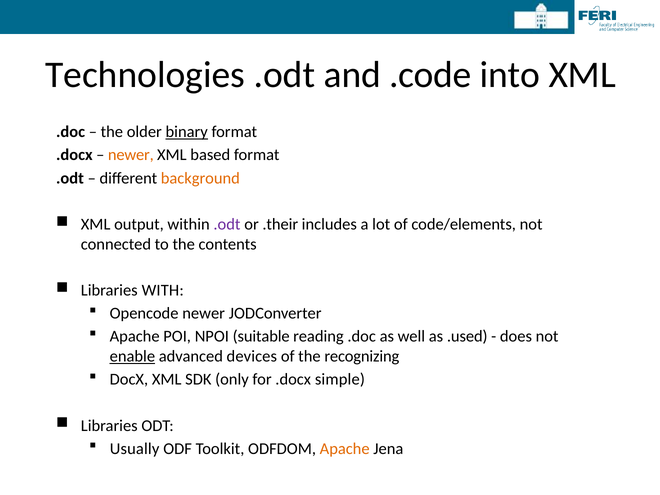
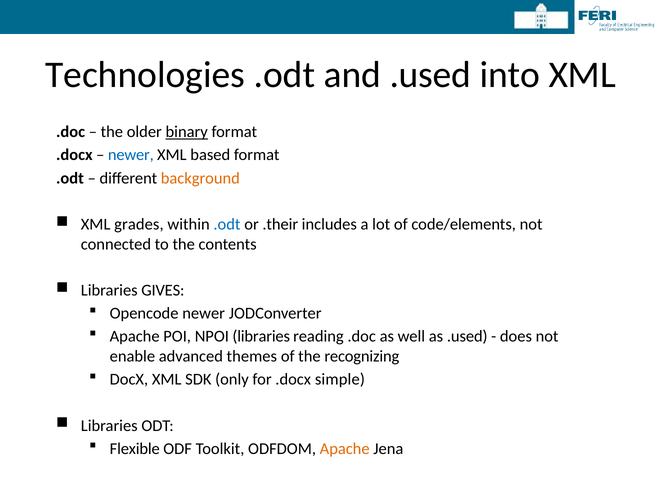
and .code: .code -> .used
newer at (131, 155) colour: orange -> blue
output: output -> grades
.odt at (227, 224) colour: purple -> blue
WITH: WITH -> GIVES
NPOI suitable: suitable -> libraries
enable underline: present -> none
devices: devices -> themes
Usually: Usually -> Flexible
